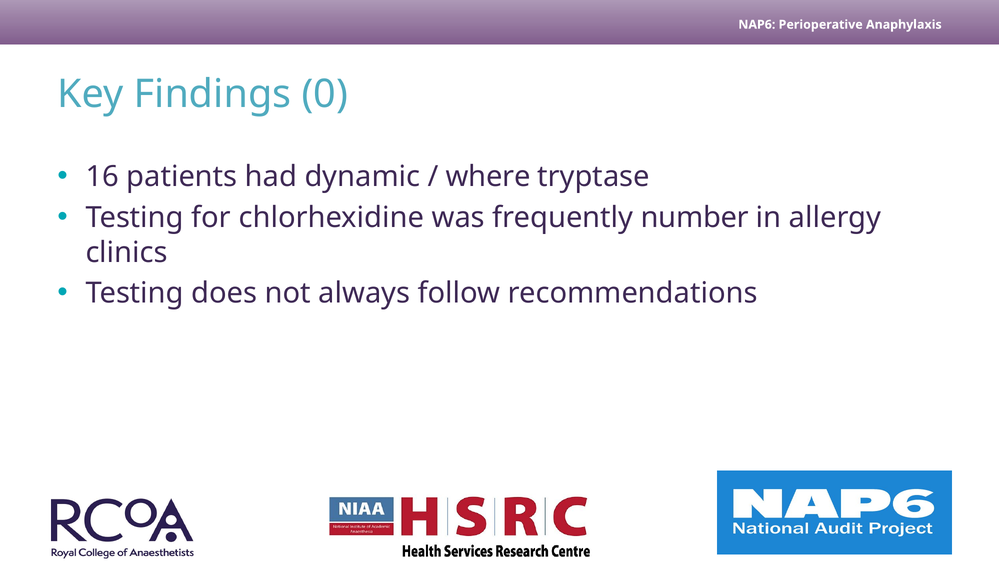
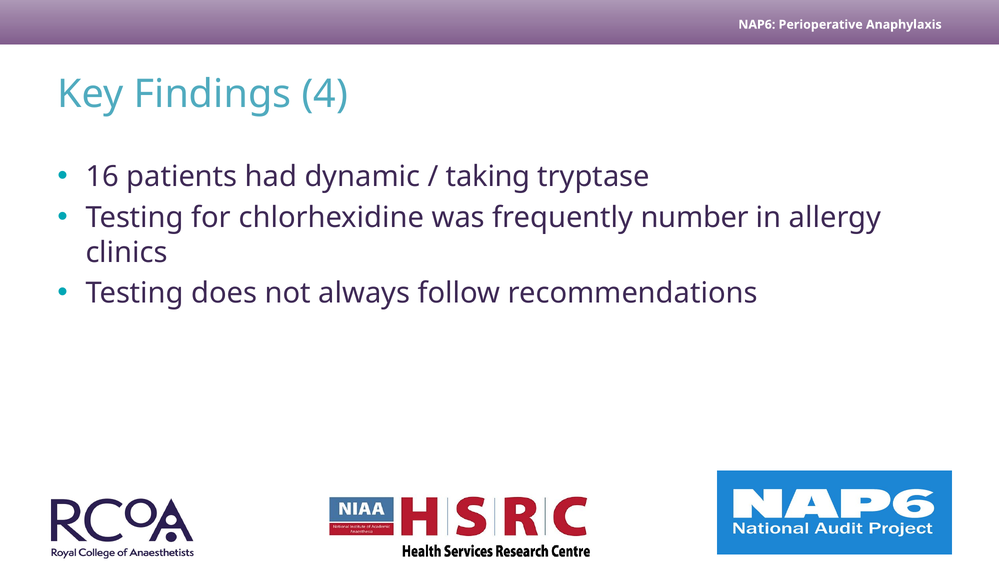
0: 0 -> 4
where: where -> taking
